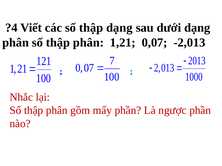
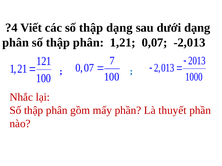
ngược: ngược -> thuyết
